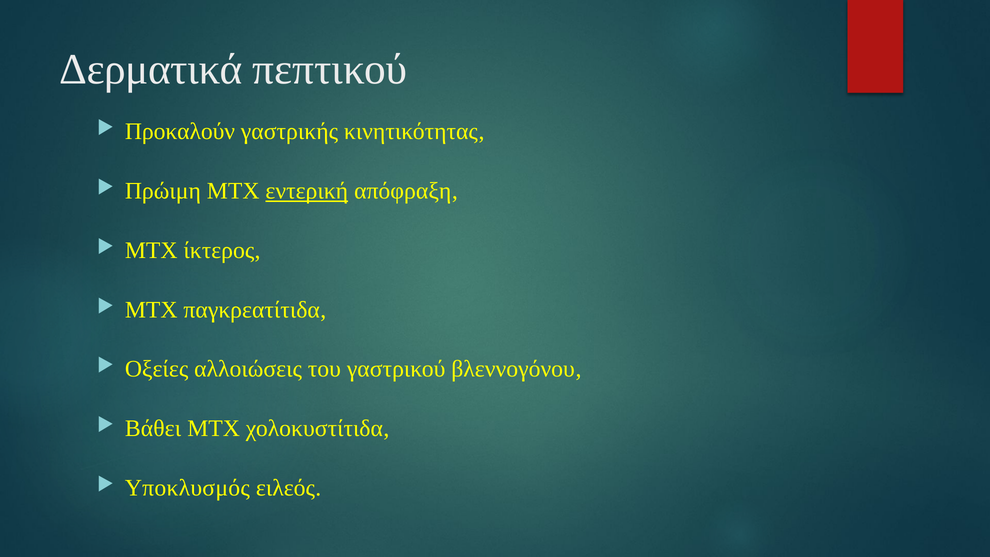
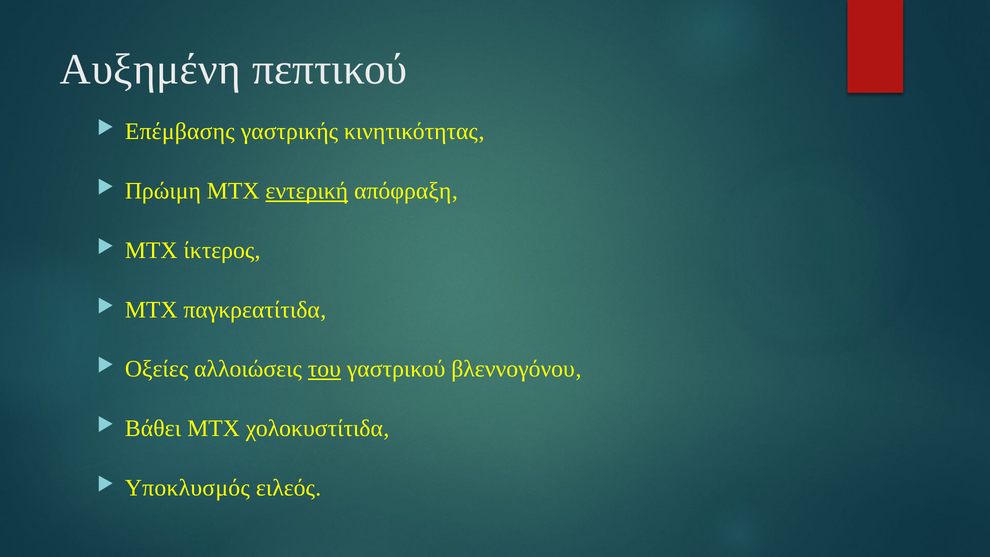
Δερματικά: Δερματικά -> Αυξημένη
Προκαλούν: Προκαλούν -> Επέμβασης
του underline: none -> present
